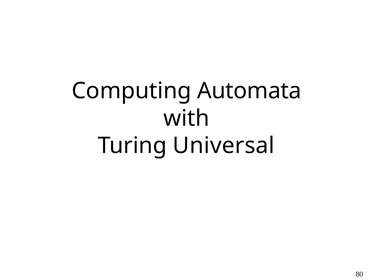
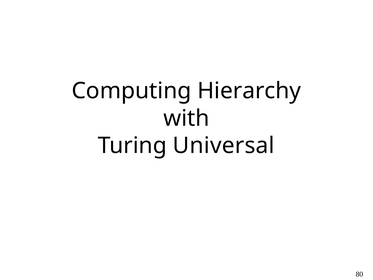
Automata: Automata -> Hierarchy
